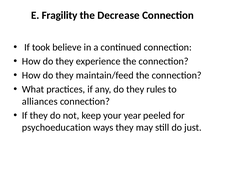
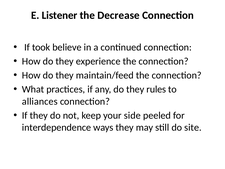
Fragility: Fragility -> Listener
year: year -> side
psychoeducation: psychoeducation -> interdependence
just: just -> site
